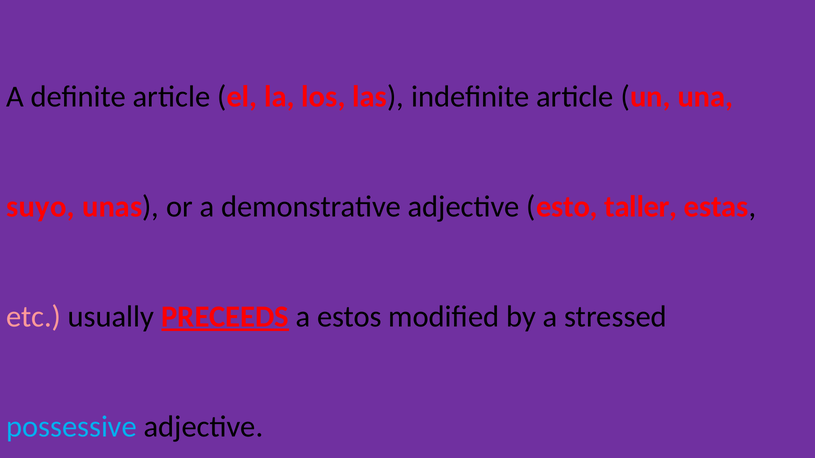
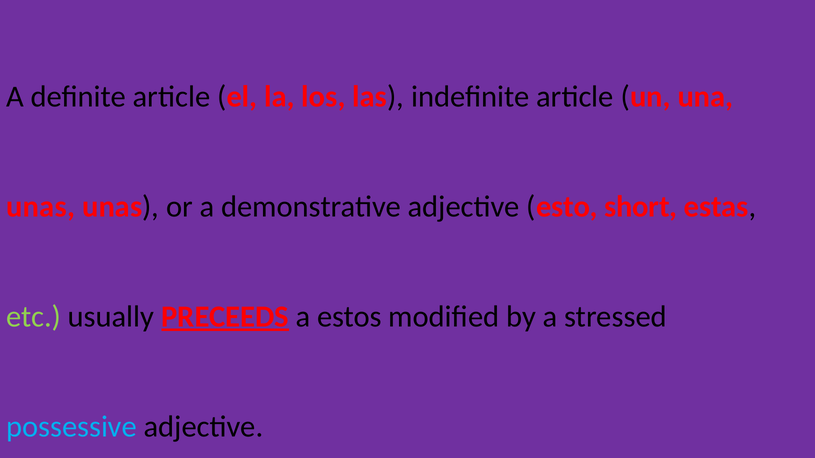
suyo at (41, 207): suyo -> unas
taller: taller -> short
etc colour: pink -> light green
